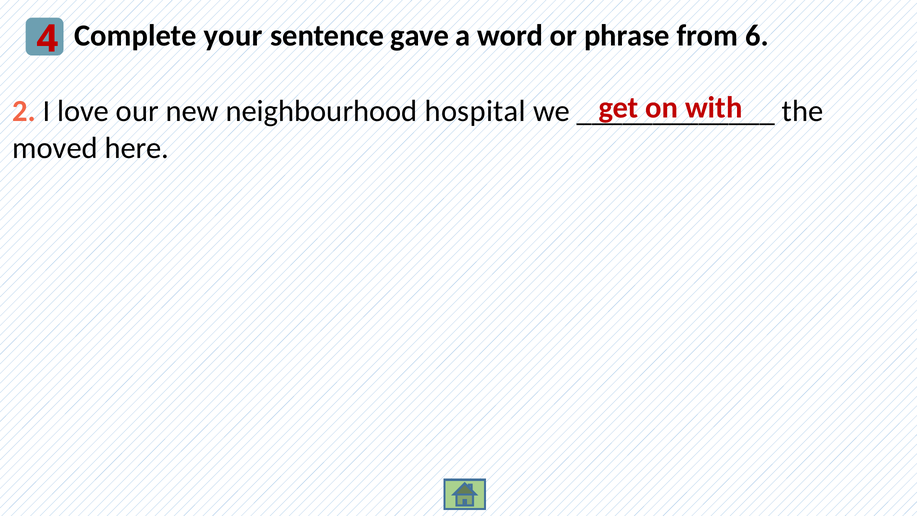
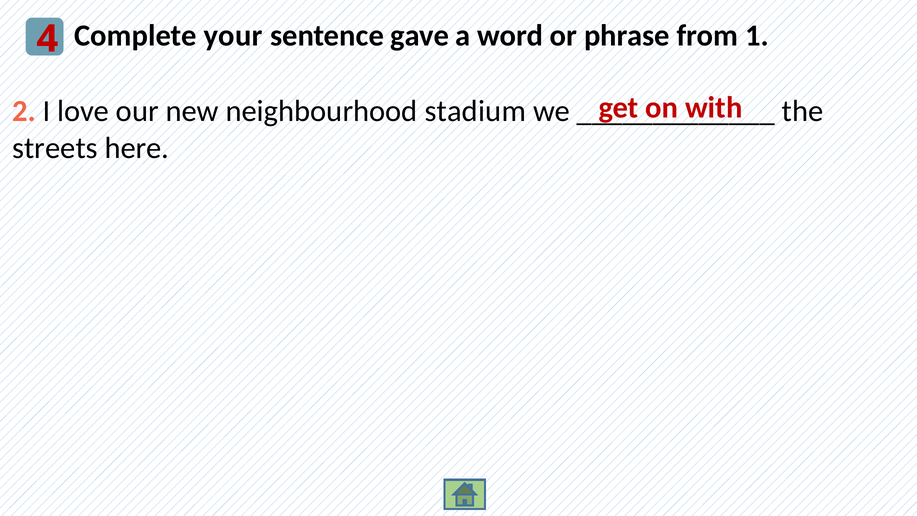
6: 6 -> 1
hospital: hospital -> stadium
moved: moved -> streets
